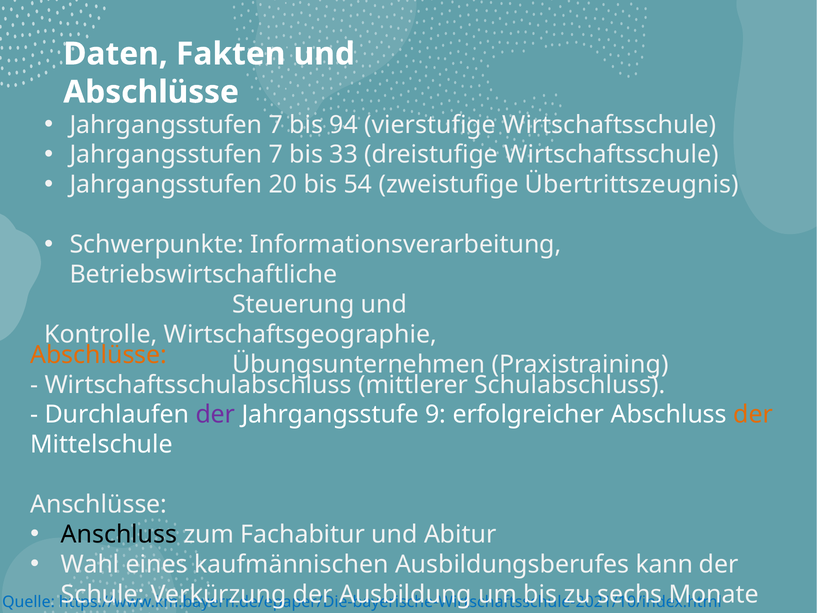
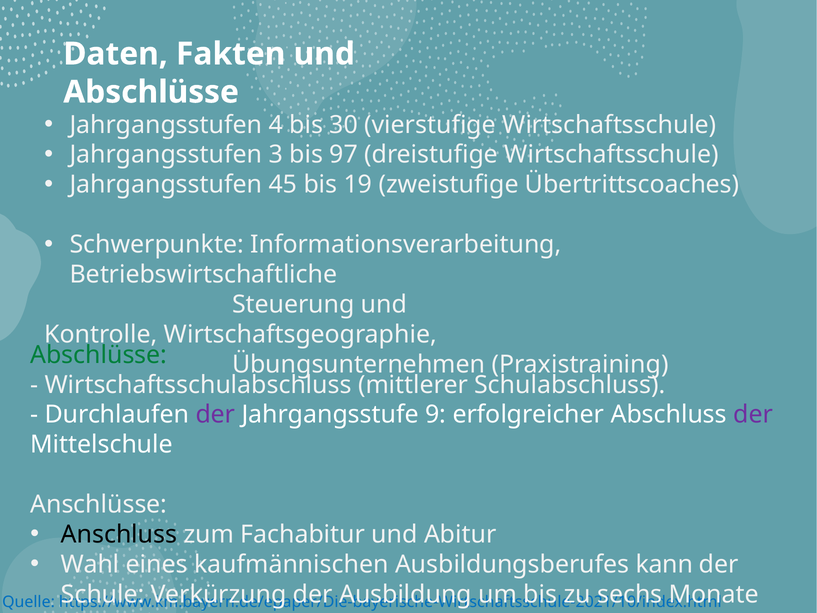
7 at (276, 125): 7 -> 4
94: 94 -> 30
7 at (276, 155): 7 -> 3
33: 33 -> 97
20: 20 -> 45
54: 54 -> 19
Übertrittszeugnis: Übertrittszeugnis -> Übertrittscoaches
Abschlüsse at (99, 355) colour: orange -> green
der at (753, 415) colour: orange -> purple
